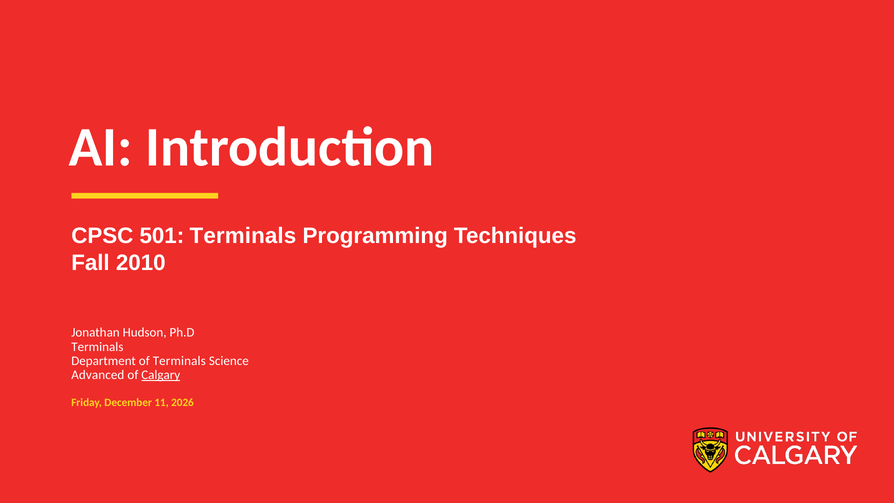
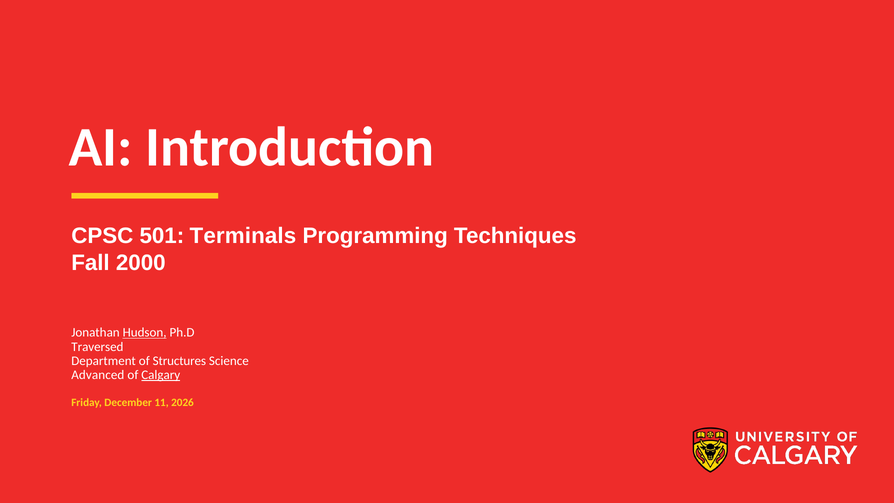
2010: 2010 -> 2000
Hudson underline: none -> present
Terminals at (97, 347): Terminals -> Traversed
of Terminals: Terminals -> Structures
